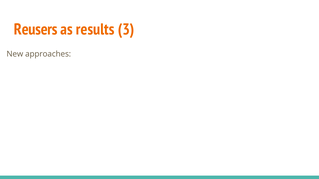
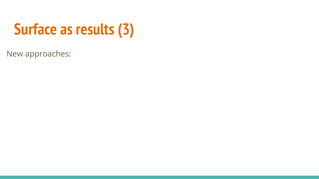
Reusers: Reusers -> Surface
